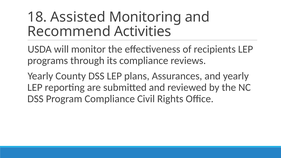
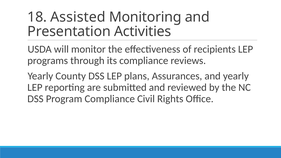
Recommend: Recommend -> Presentation
